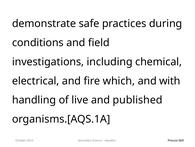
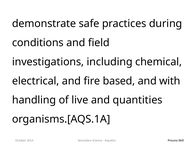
which: which -> based
published: published -> quantities
